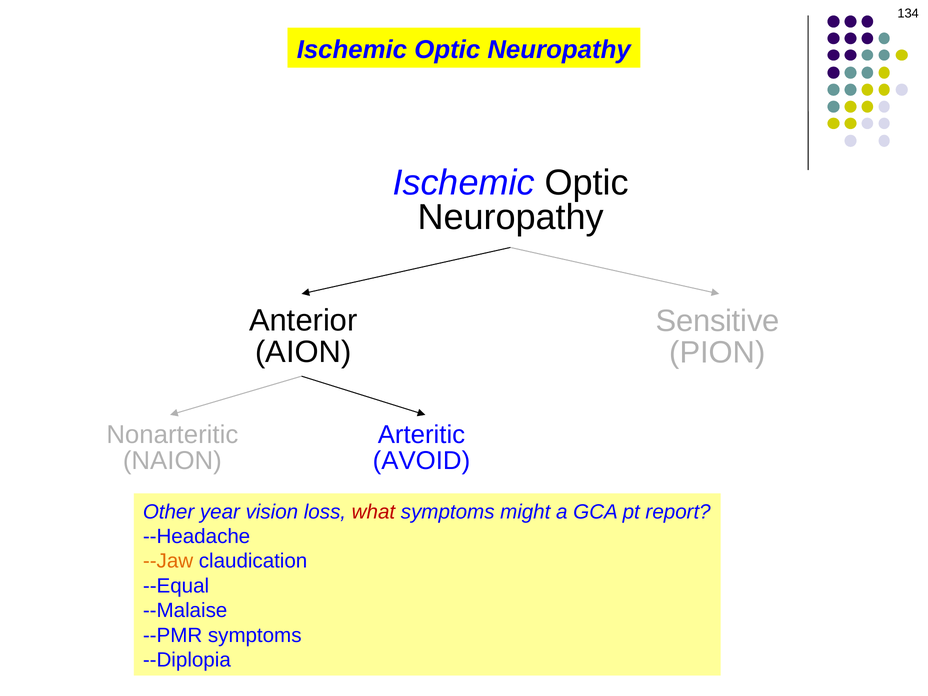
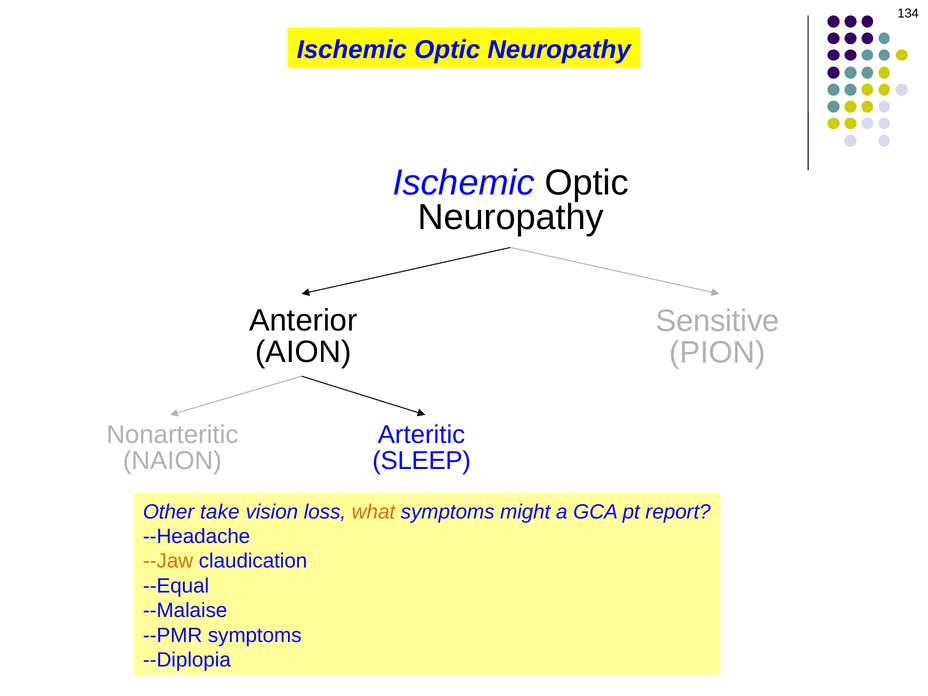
AVOID: AVOID -> SLEEP
year: year -> take
what colour: red -> orange
